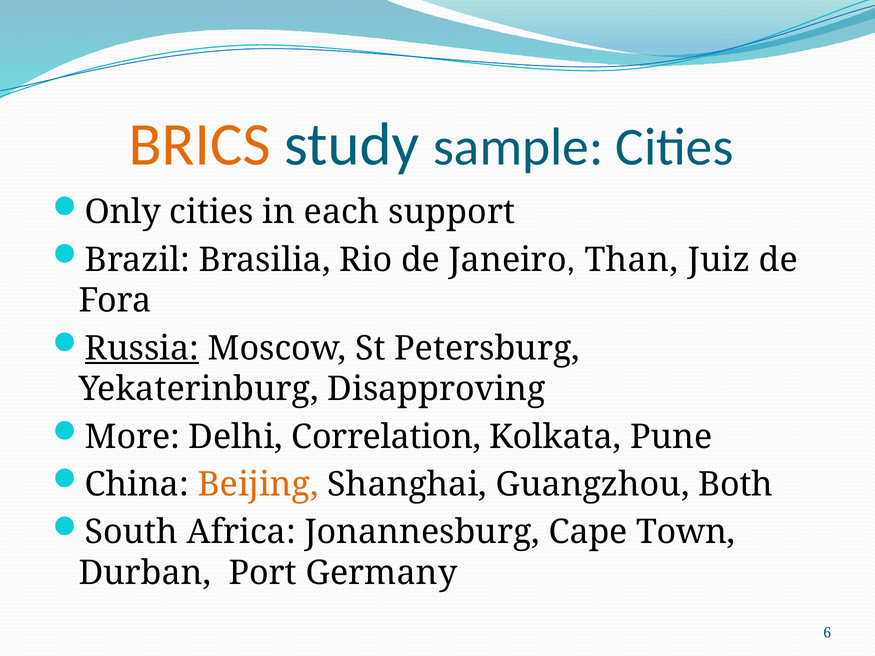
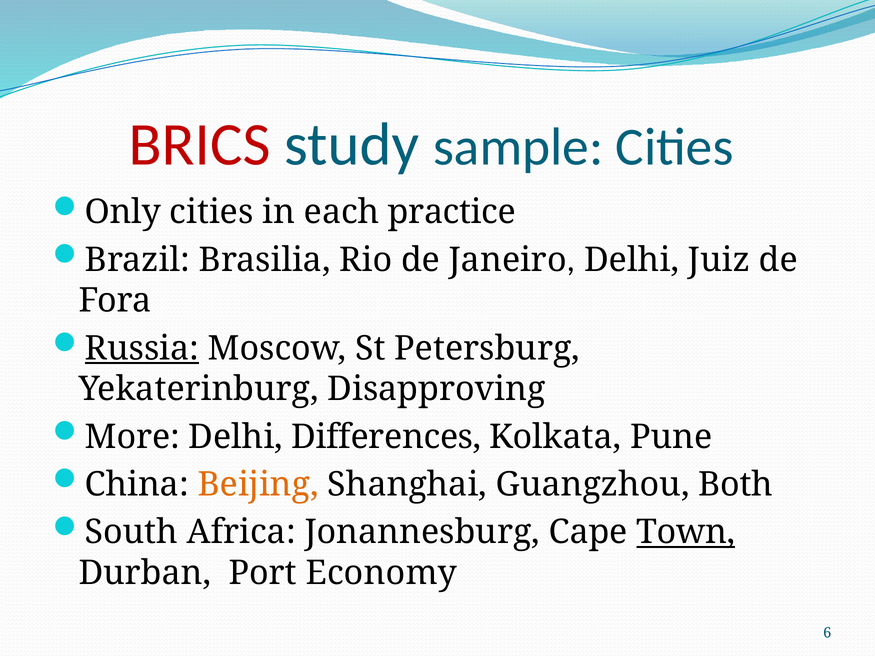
BRICS colour: orange -> red
support: support -> practice
Than at (631, 260): Than -> Delhi
Correlation: Correlation -> Differences
Town underline: none -> present
Germany: Germany -> Economy
